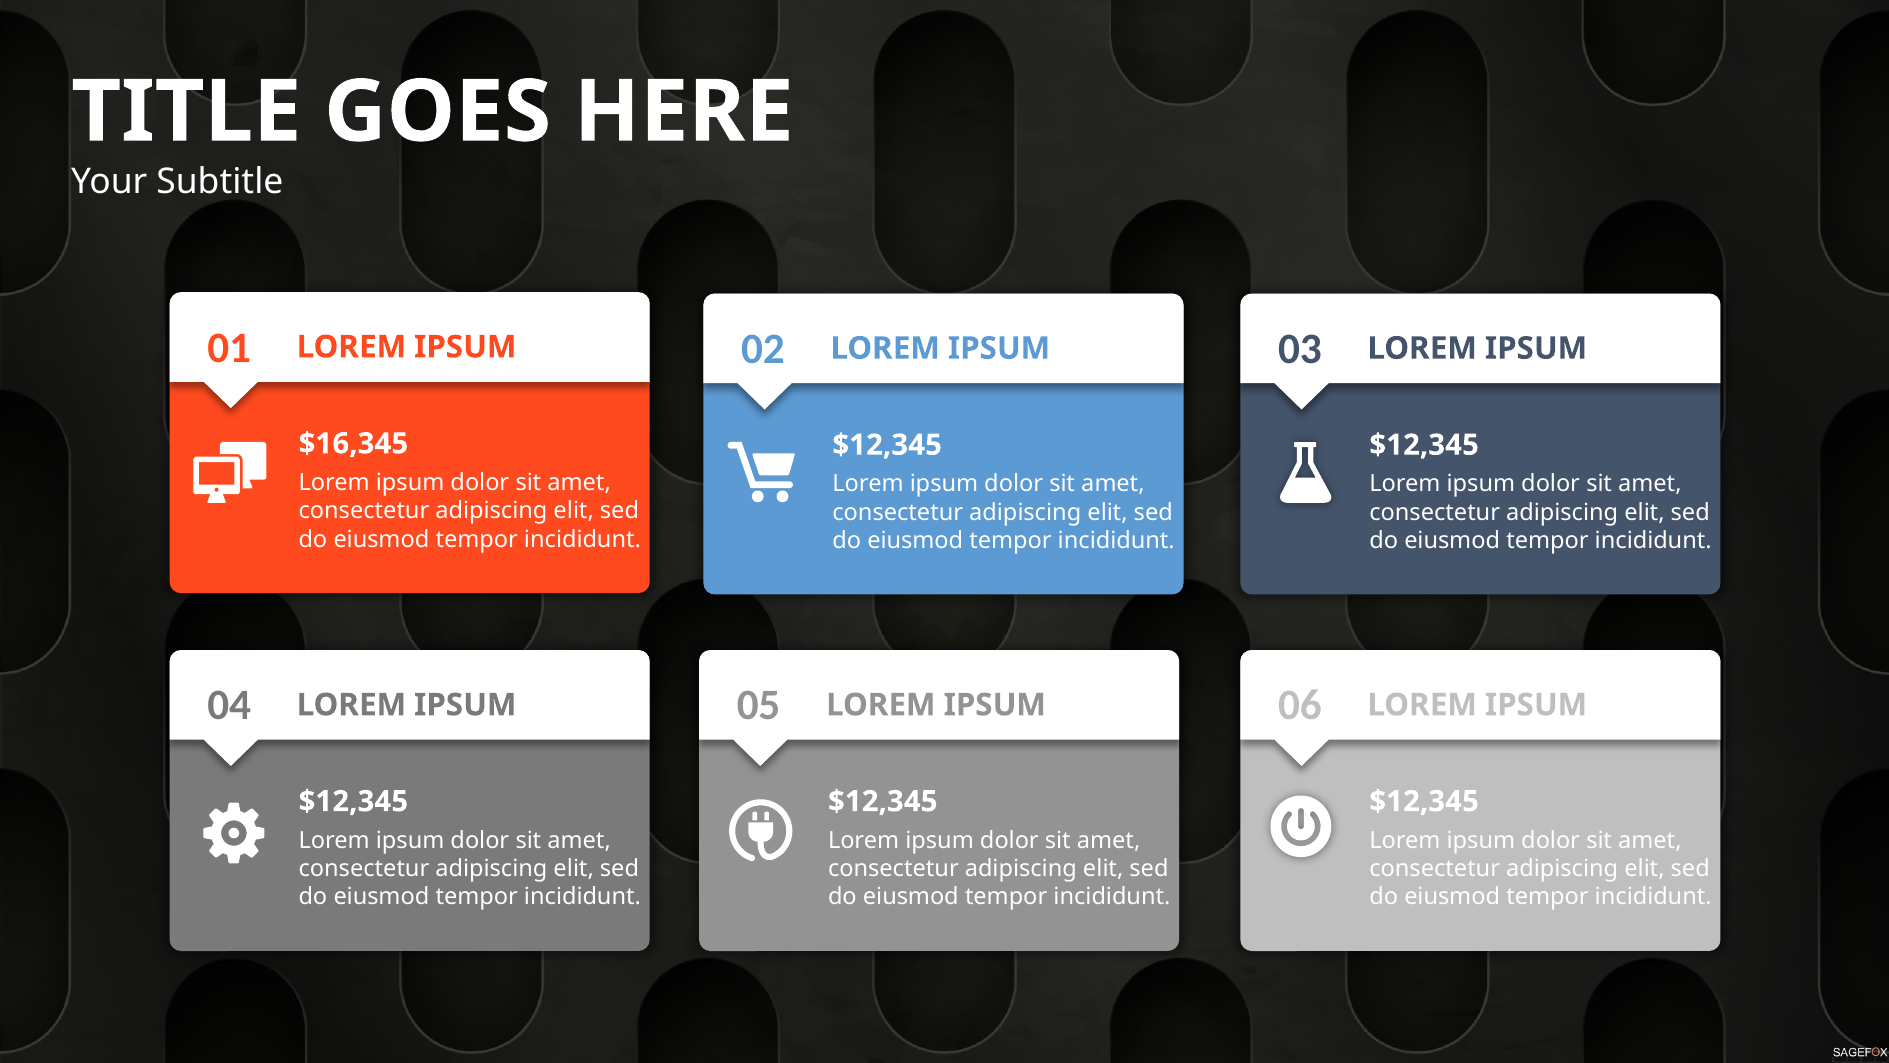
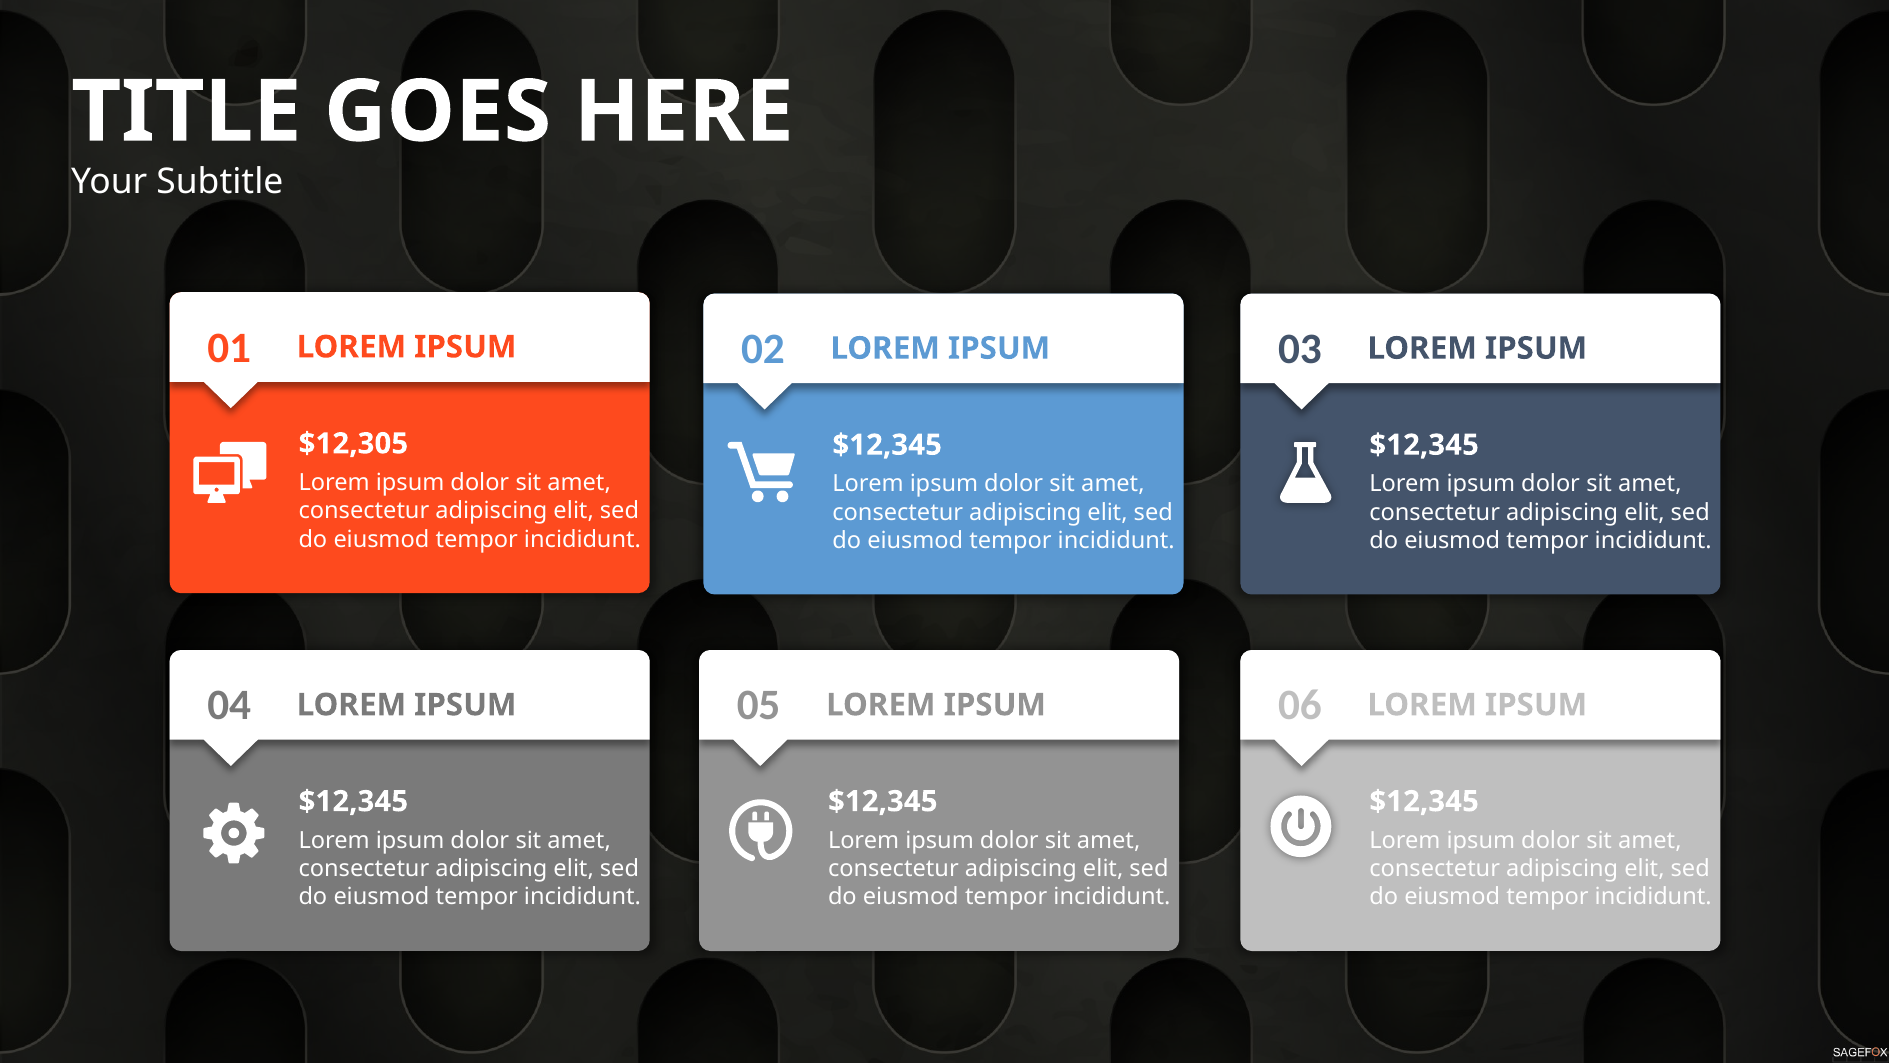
$16,345: $16,345 -> $12,305
